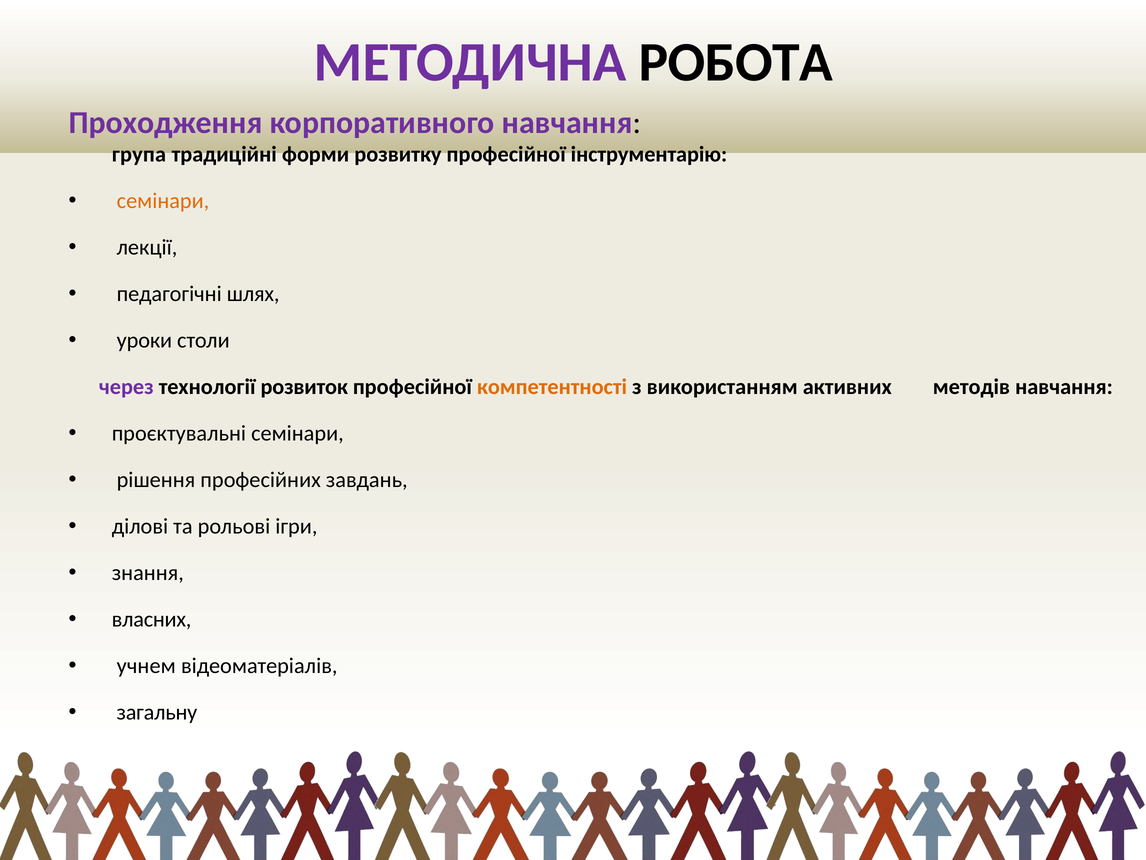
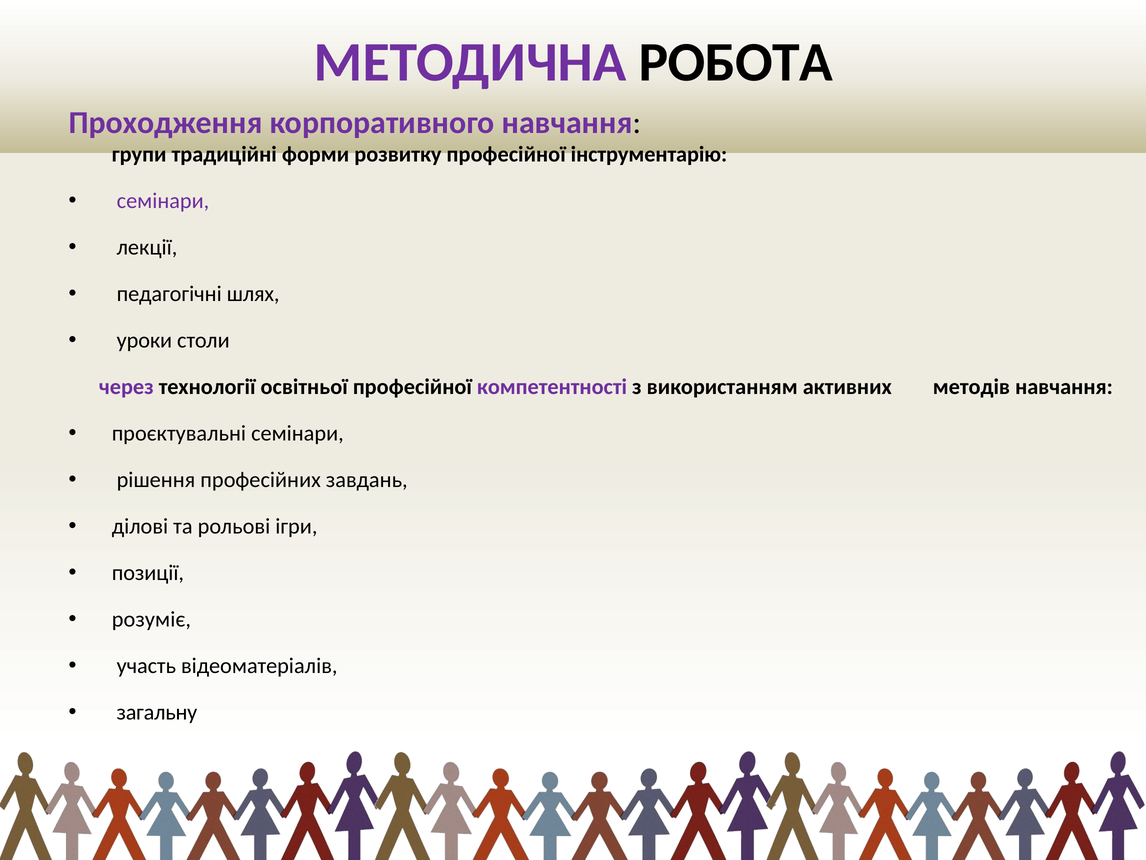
група: група -> групи
семінари at (163, 201) colour: orange -> purple
розвиток: розвиток -> освітньої
компетентності colour: orange -> purple
знання: знання -> позиції
власних: власних -> розуміє
учнем: учнем -> участь
